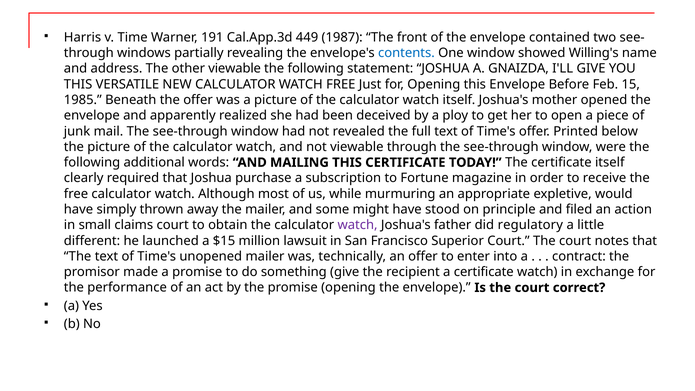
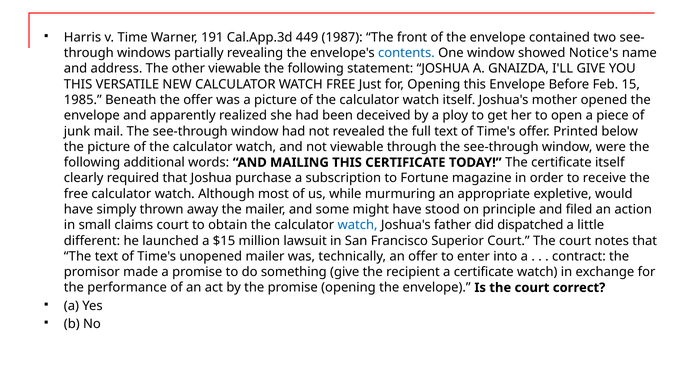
Willing's: Willing's -> Notice's
watch at (358, 225) colour: purple -> blue
regulatory: regulatory -> dispatched
